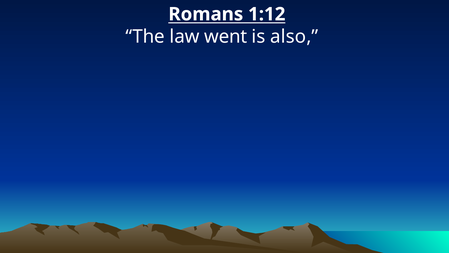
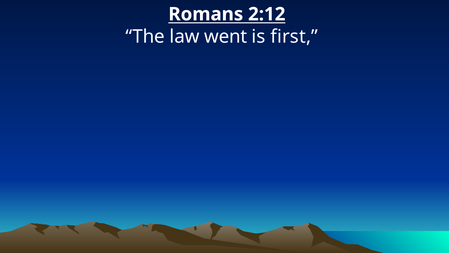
1:12: 1:12 -> 2:12
also: also -> first
